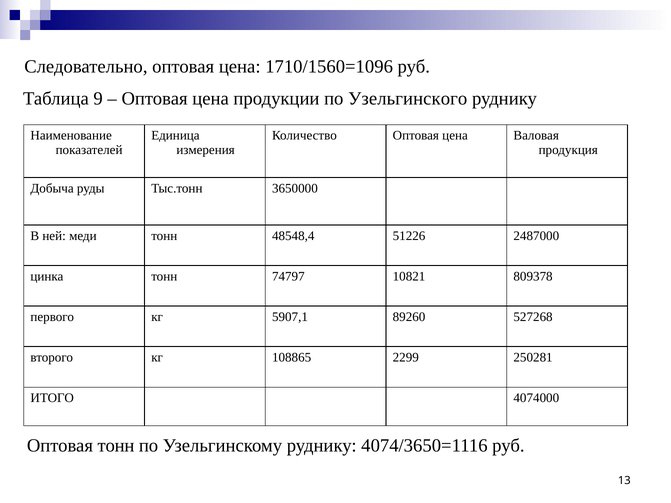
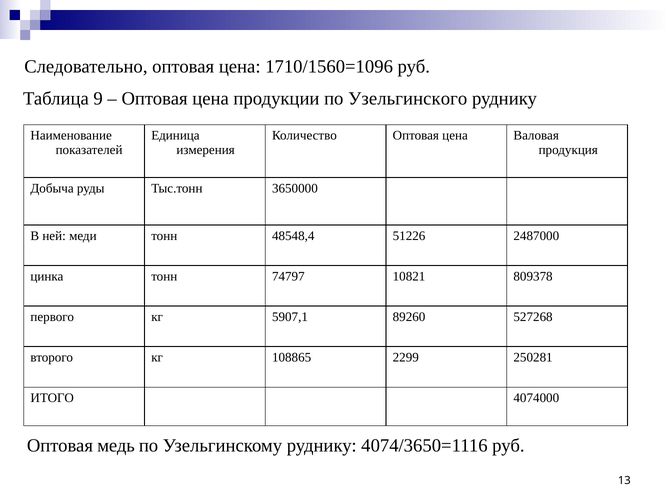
Оптовая тонн: тонн -> медь
